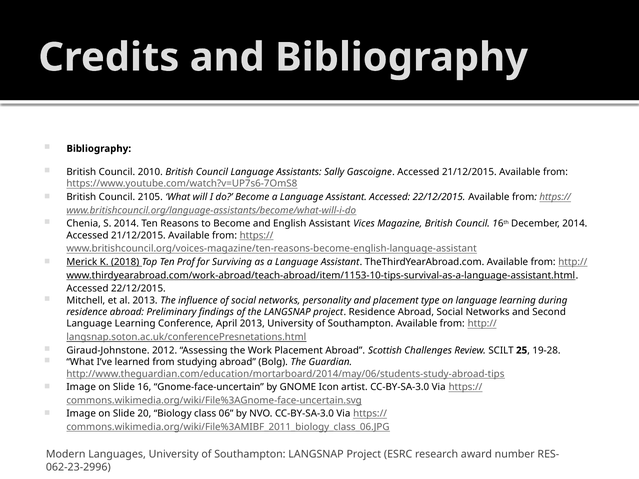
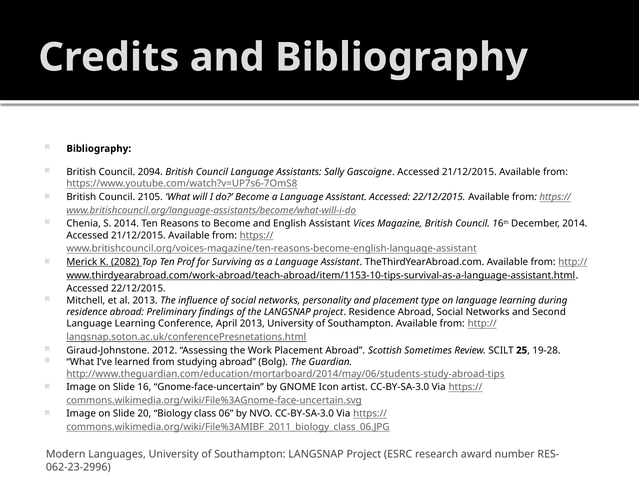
2010: 2010 -> 2094
2018: 2018 -> 2082
Challenges: Challenges -> Sometimes
